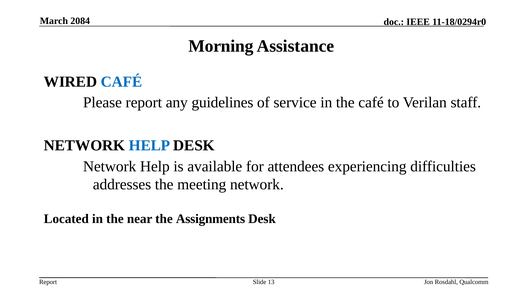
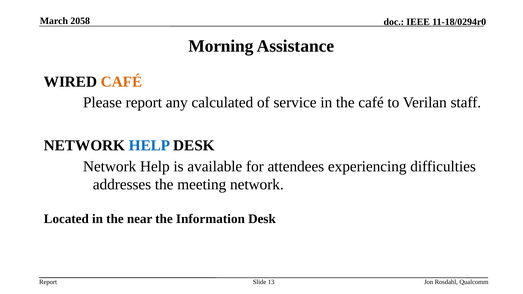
2084: 2084 -> 2058
CAFÉ at (122, 82) colour: blue -> orange
guidelines: guidelines -> calculated
Assignments: Assignments -> Information
